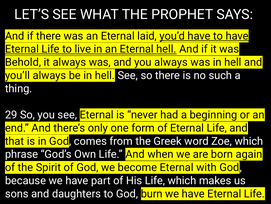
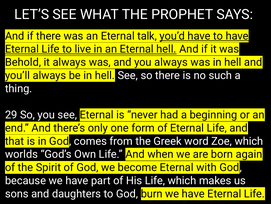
laid: laid -> talk
phrase: phrase -> worlds
